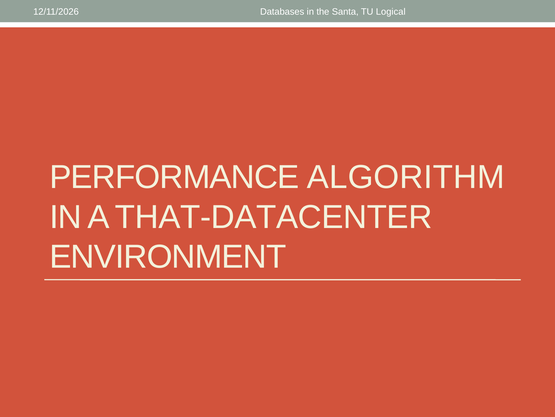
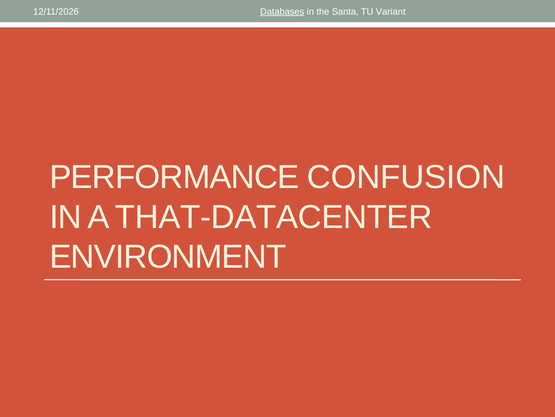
Databases underline: none -> present
Logical: Logical -> Variant
ALGORITHM: ALGORITHM -> CONFUSION
